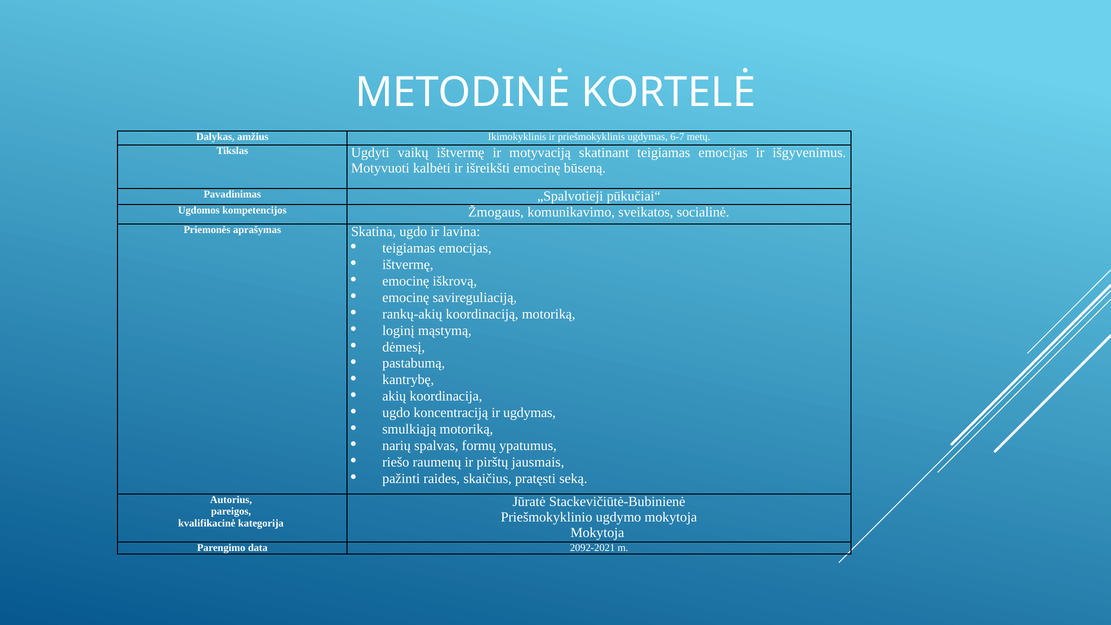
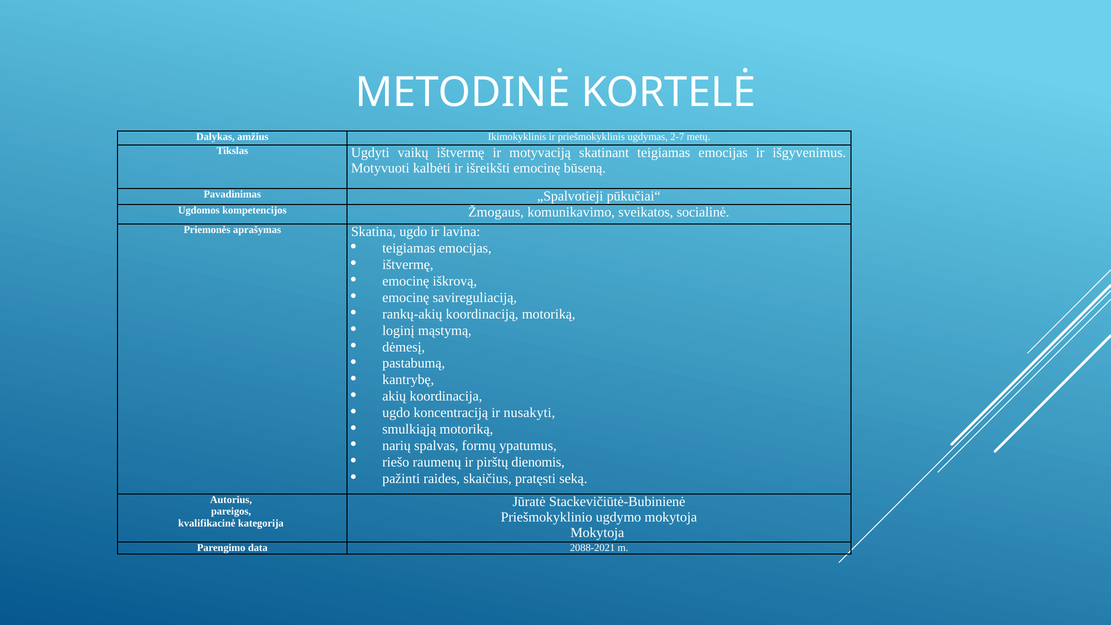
6-7: 6-7 -> 2-7
ir ugdymas: ugdymas -> nusakyti
jausmais: jausmais -> dienomis
2092-2021: 2092-2021 -> 2088-2021
